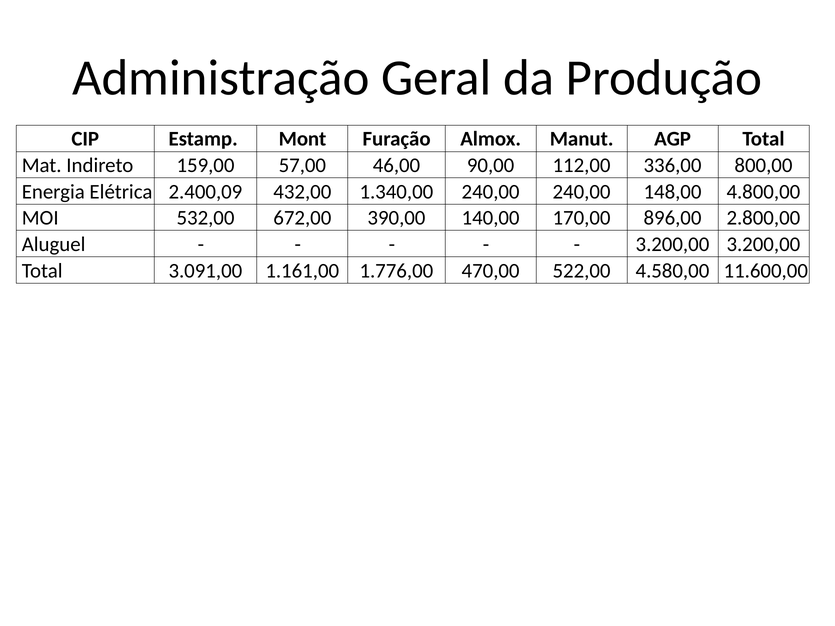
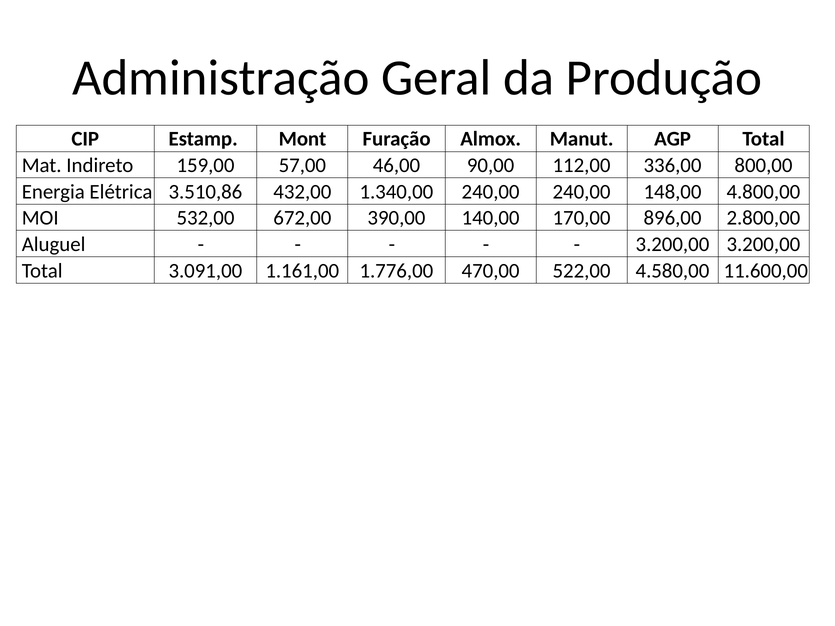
2.400,09: 2.400,09 -> 3.510,86
